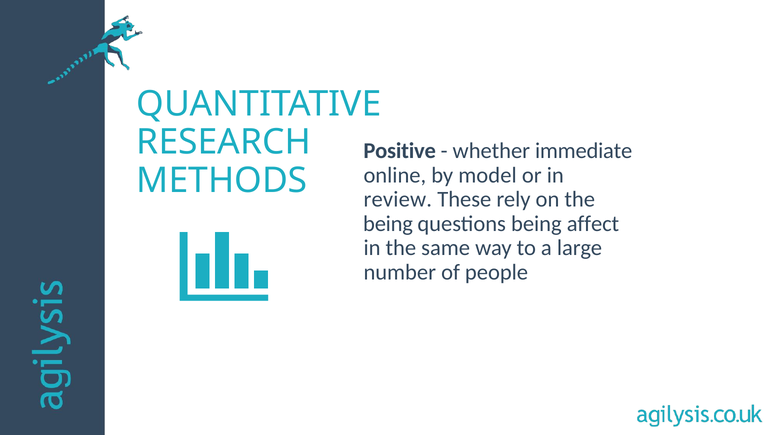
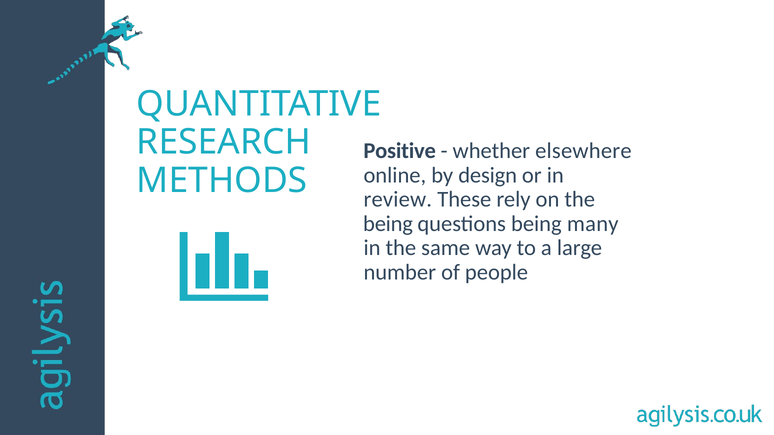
immediate: immediate -> elsewhere
model: model -> design
affect: affect -> many
